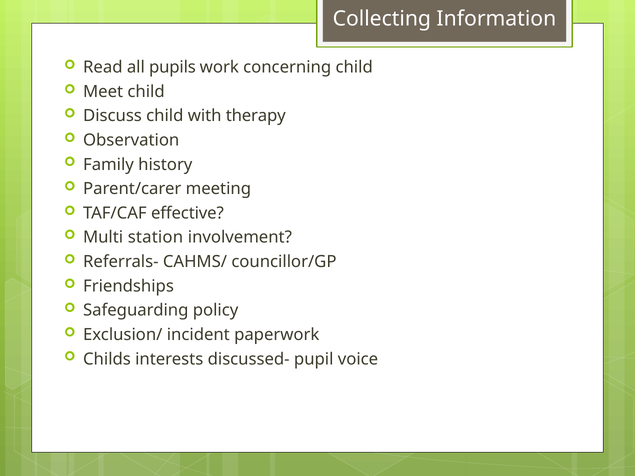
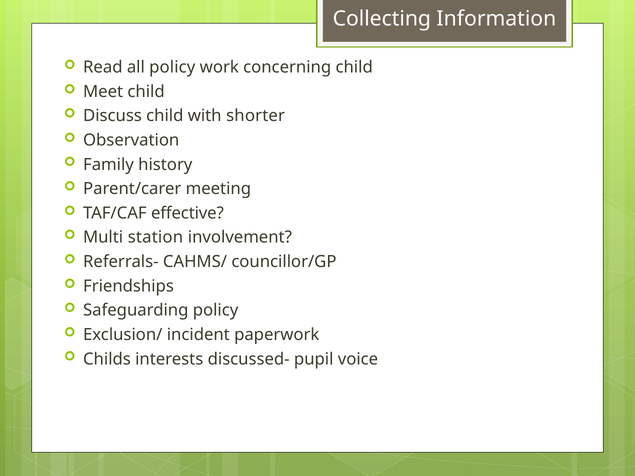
all pupils: pupils -> policy
therapy: therapy -> shorter
